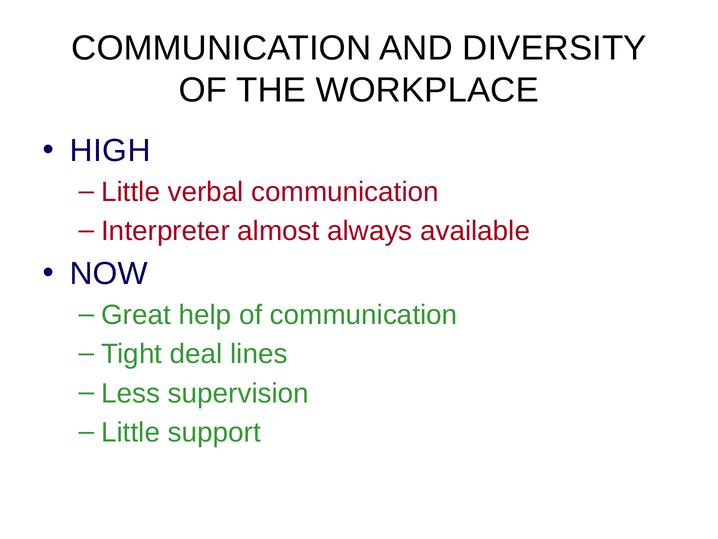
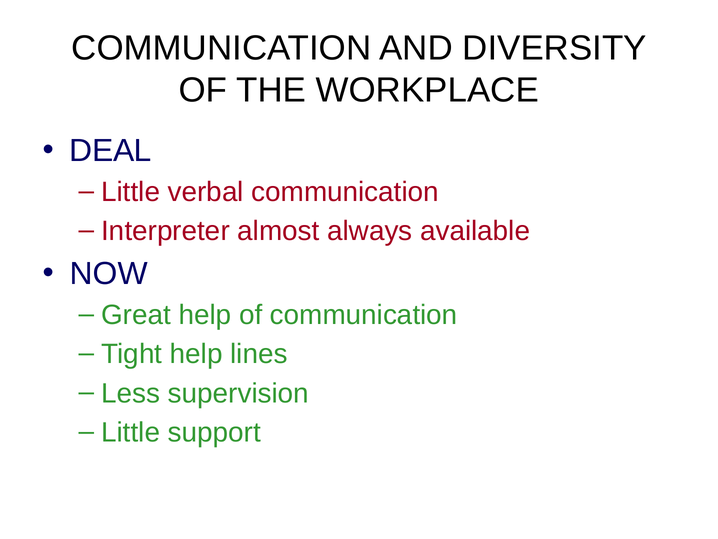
HIGH: HIGH -> DEAL
Tight deal: deal -> help
